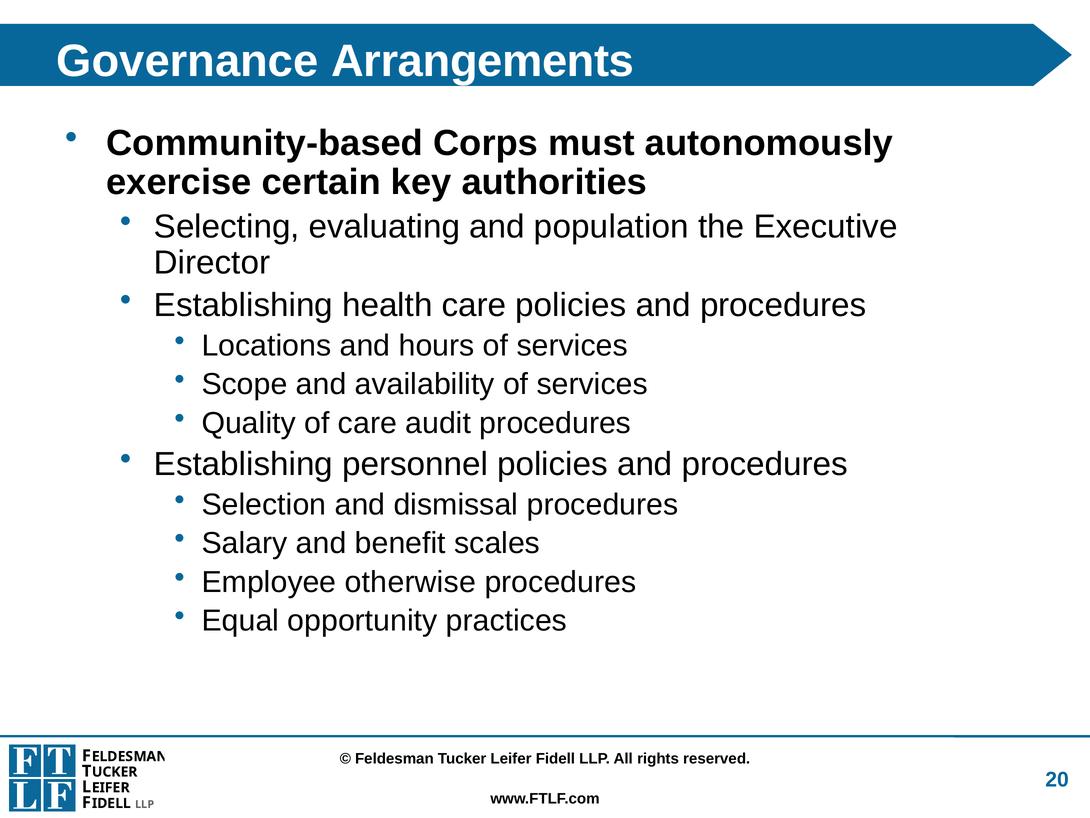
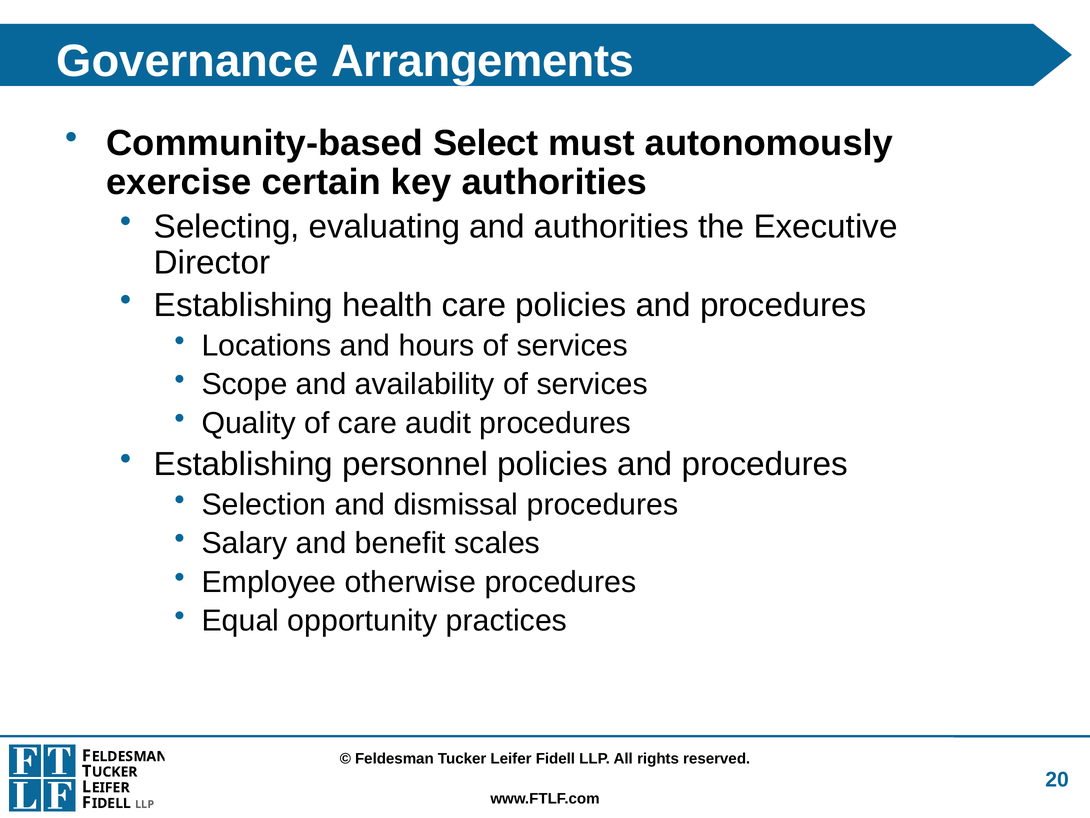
Corps: Corps -> Select
and population: population -> authorities
